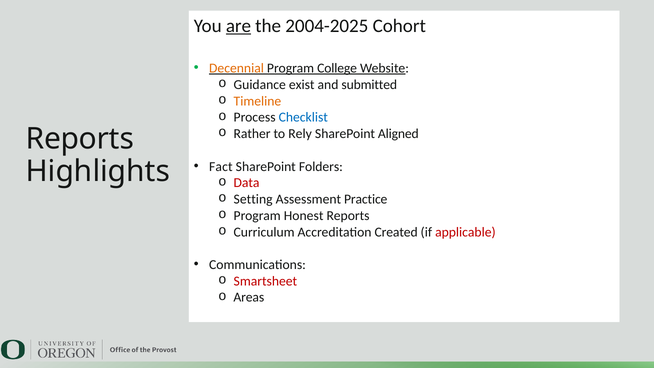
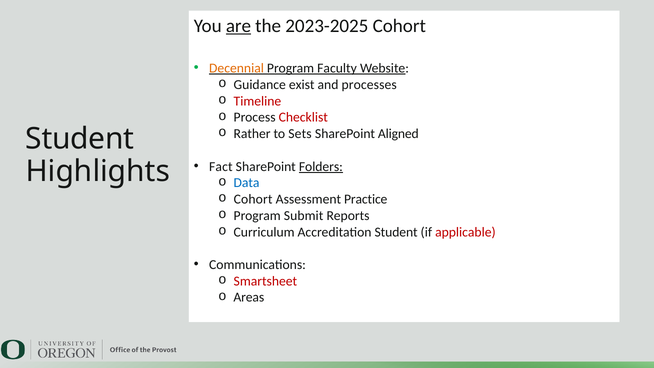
2004-2025: 2004-2025 -> 2023-2025
College: College -> Faculty
submitted: submitted -> processes
Timeline colour: orange -> red
Checklist colour: blue -> red
Rely: Rely -> Sets
Reports at (80, 139): Reports -> Student
Folders underline: none -> present
Data colour: red -> blue
Setting at (253, 199): Setting -> Cohort
Honest: Honest -> Submit
Accreditation Created: Created -> Student
